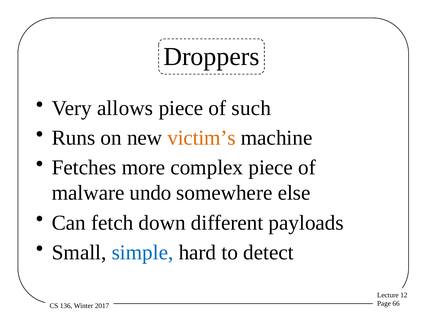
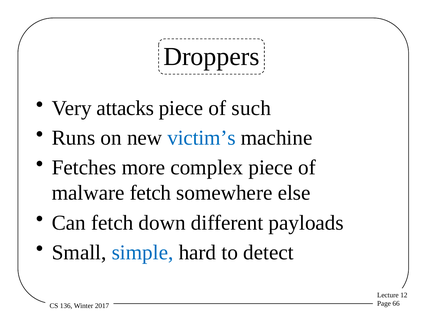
allows: allows -> attacks
victim’s colour: orange -> blue
malware undo: undo -> fetch
